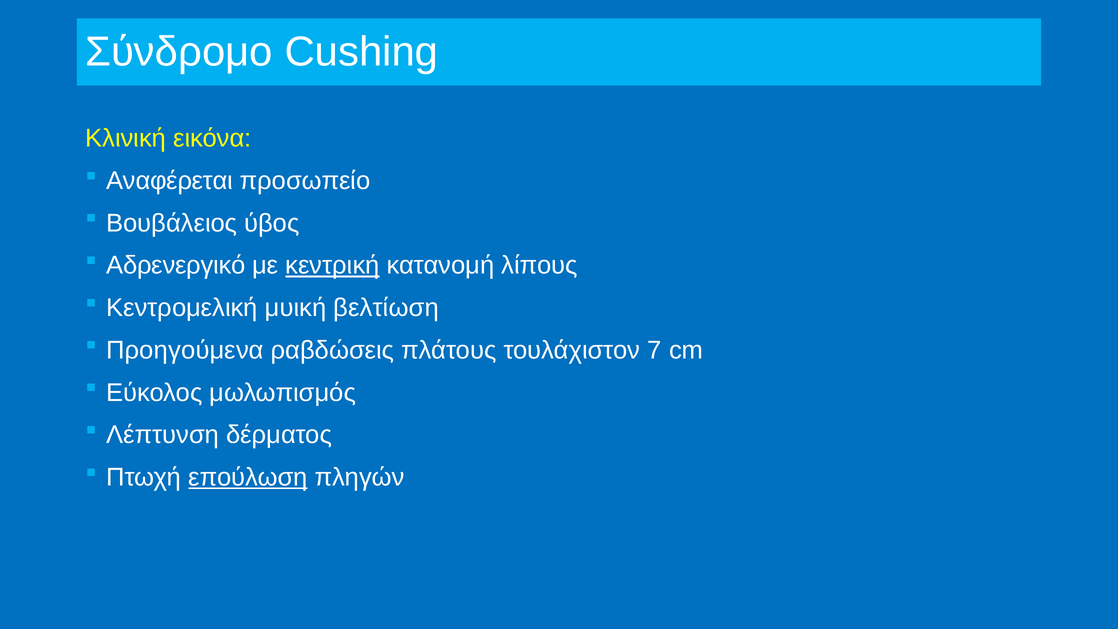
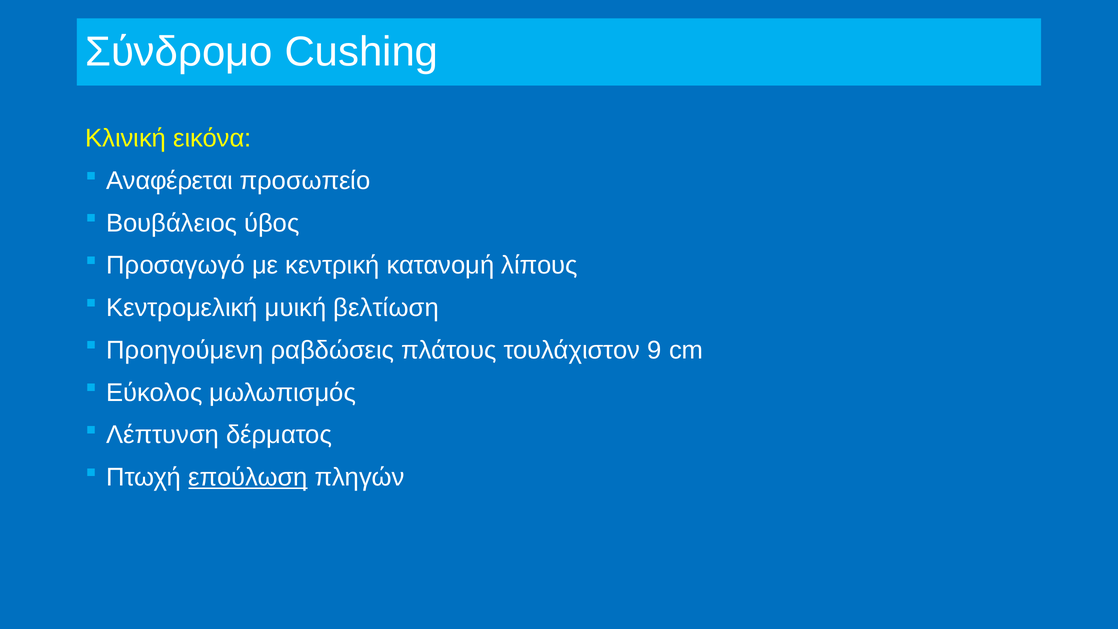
Αδρενεργικό: Αδρενεργικό -> Προσαγωγό
κεντρική underline: present -> none
Προηγούμενα: Προηγούμενα -> Προηγούμενη
7: 7 -> 9
